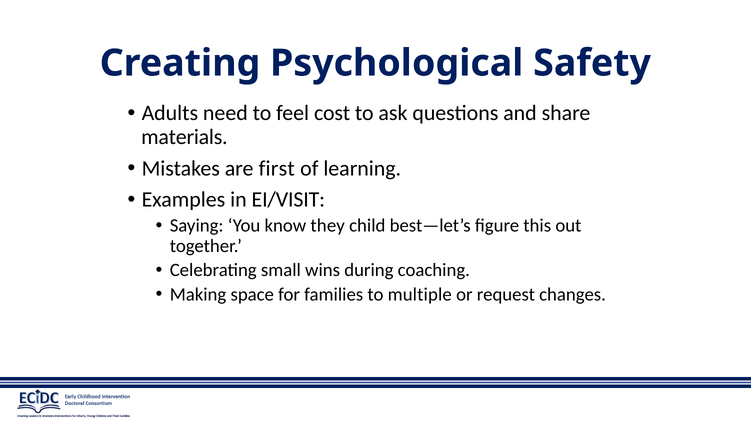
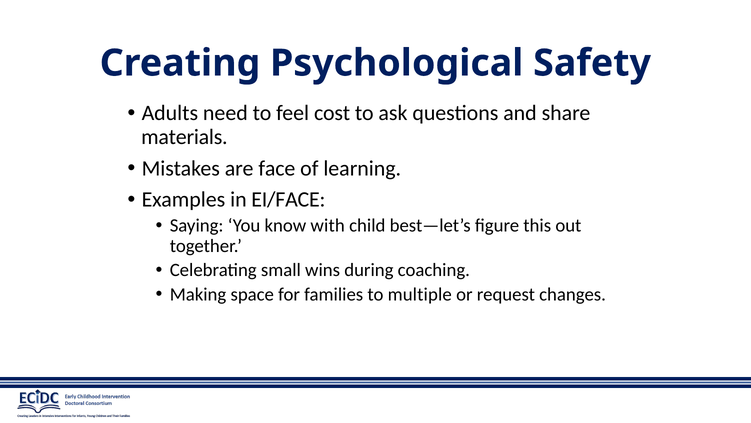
first: first -> face
EI/VISIT: EI/VISIT -> EI/FACE
they: they -> with
